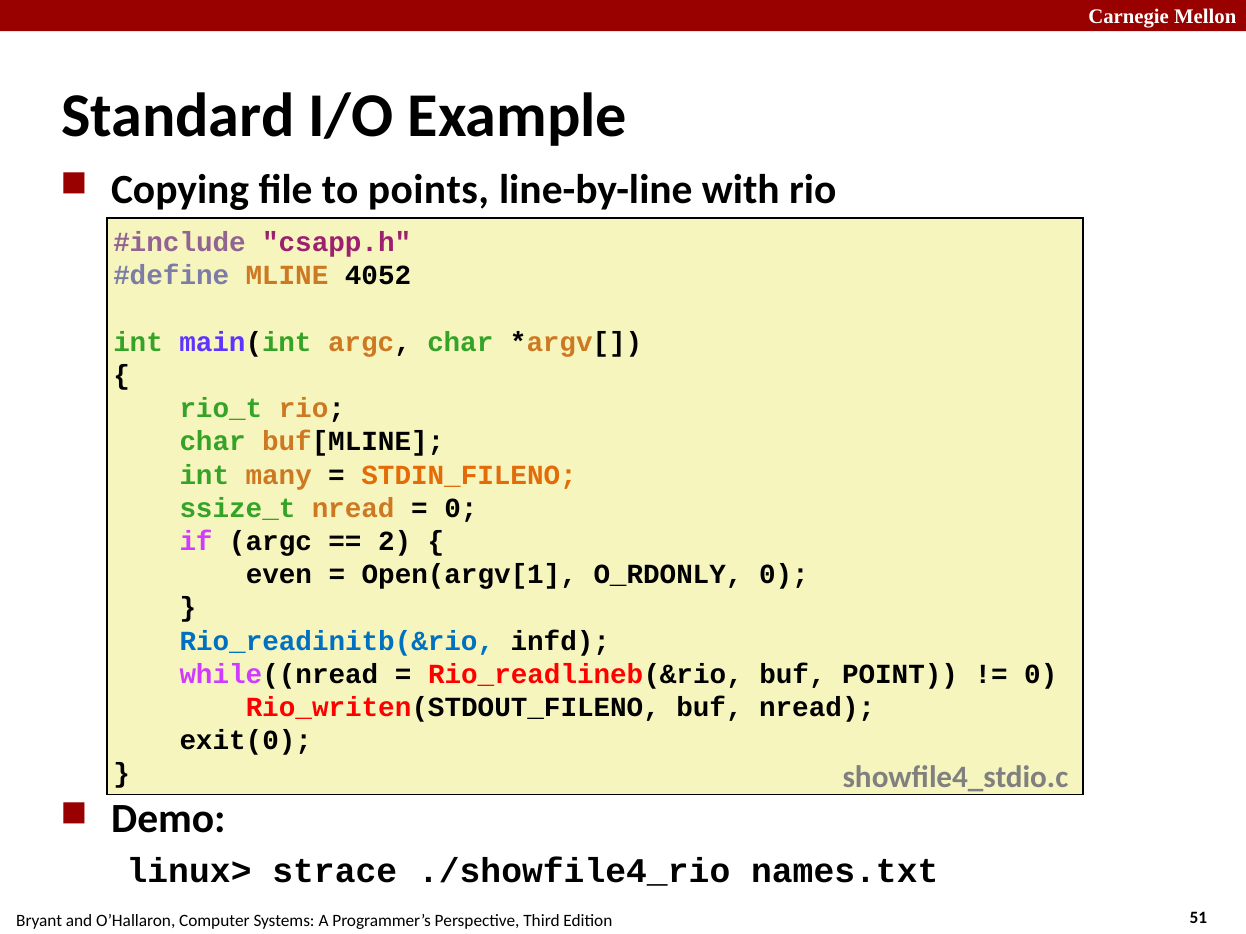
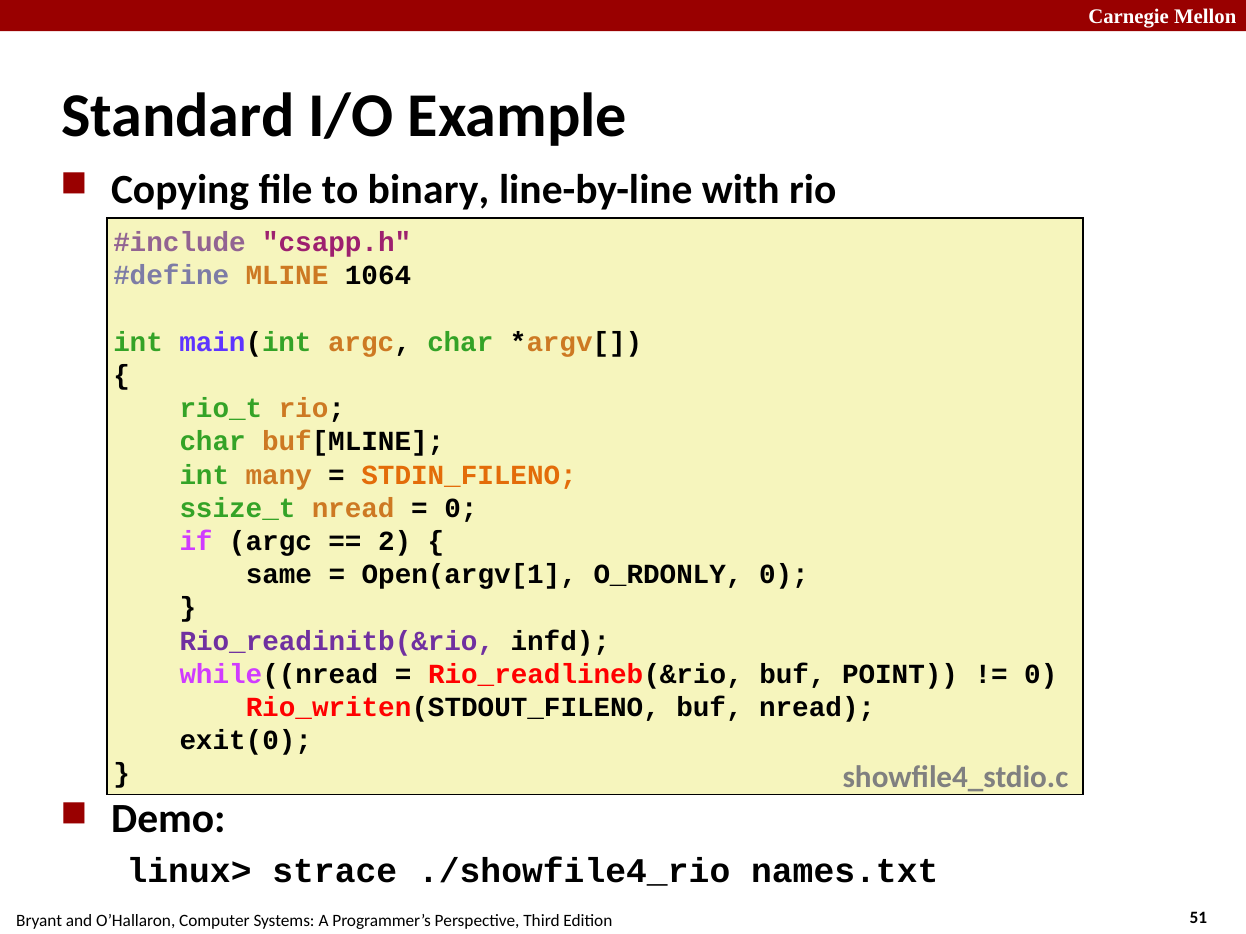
points: points -> binary
4052: 4052 -> 1064
even: even -> same
Rio_readinitb(&rio colour: blue -> purple
